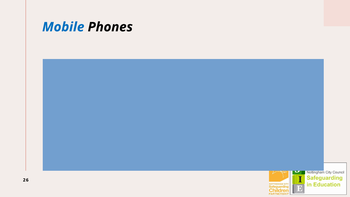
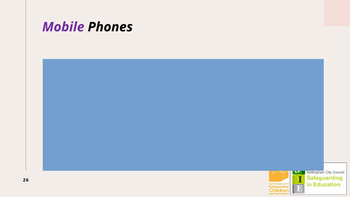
Mobile colour: blue -> purple
